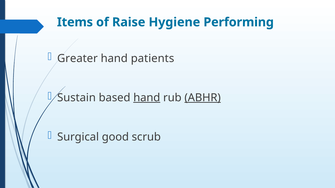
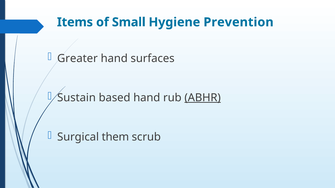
Raise: Raise -> Small
Performing: Performing -> Prevention
patients: patients -> surfaces
hand at (147, 98) underline: present -> none
good: good -> them
